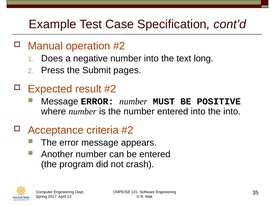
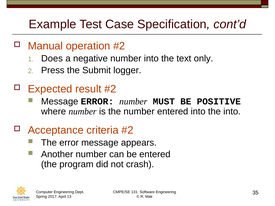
long: long -> only
pages: pages -> logger
